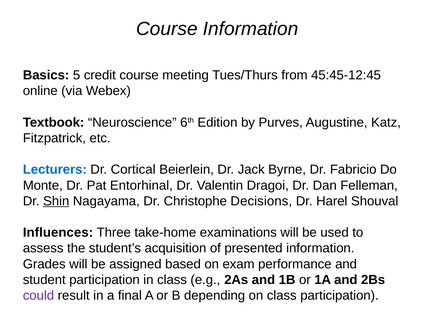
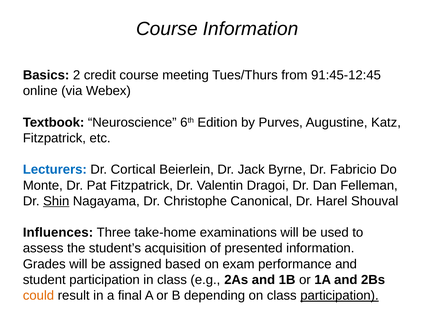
5: 5 -> 2
45:45-12:45: 45:45-12:45 -> 91:45-12:45
Pat Entorhinal: Entorhinal -> Fitzpatrick
Decisions: Decisions -> Canonical
could colour: purple -> orange
participation at (339, 295) underline: none -> present
